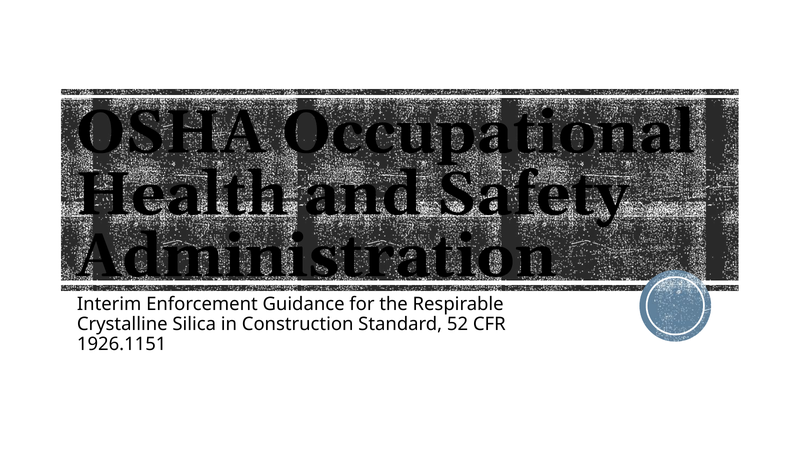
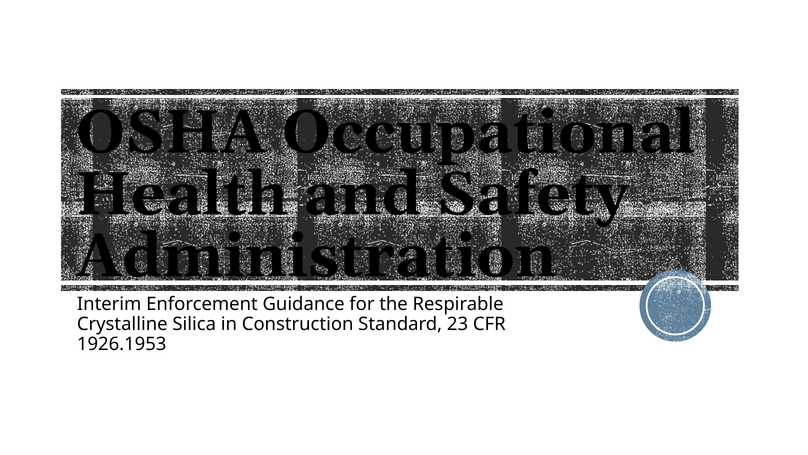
52: 52 -> 23
1926.1151: 1926.1151 -> 1926.1953
